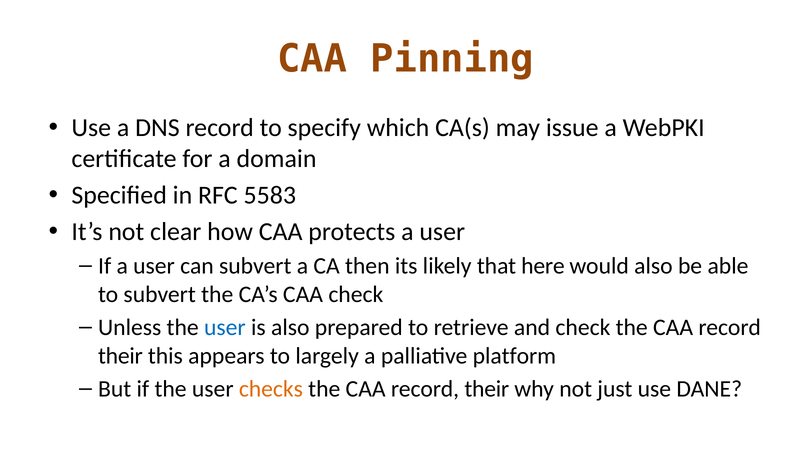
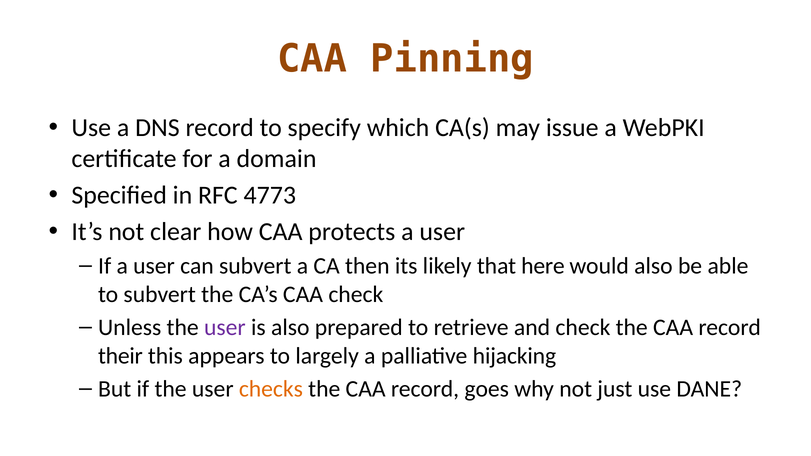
5583: 5583 -> 4773
user at (225, 328) colour: blue -> purple
platform: platform -> hijacking
their at (487, 389): their -> goes
